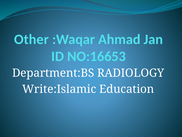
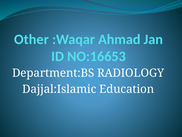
Write:Islamic: Write:Islamic -> Dajjal:Islamic
